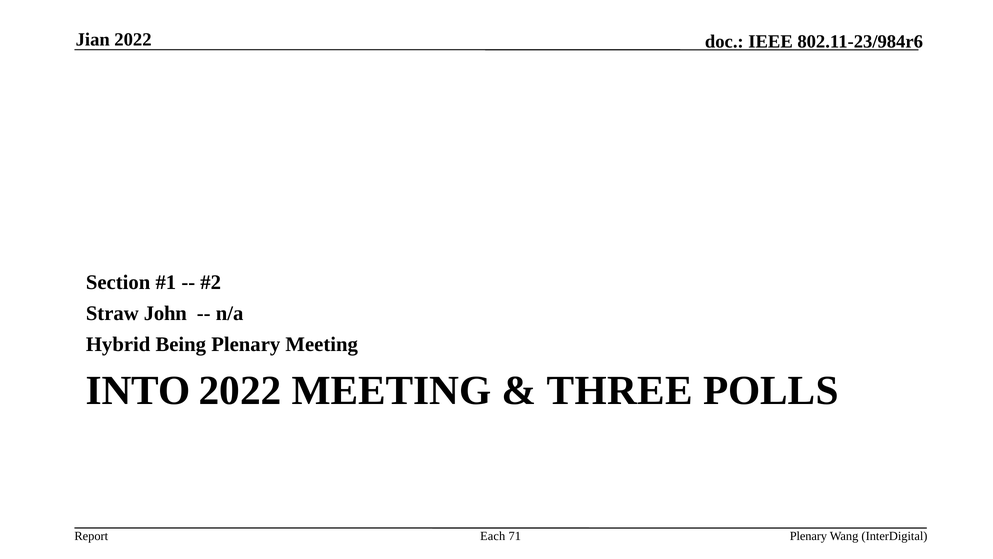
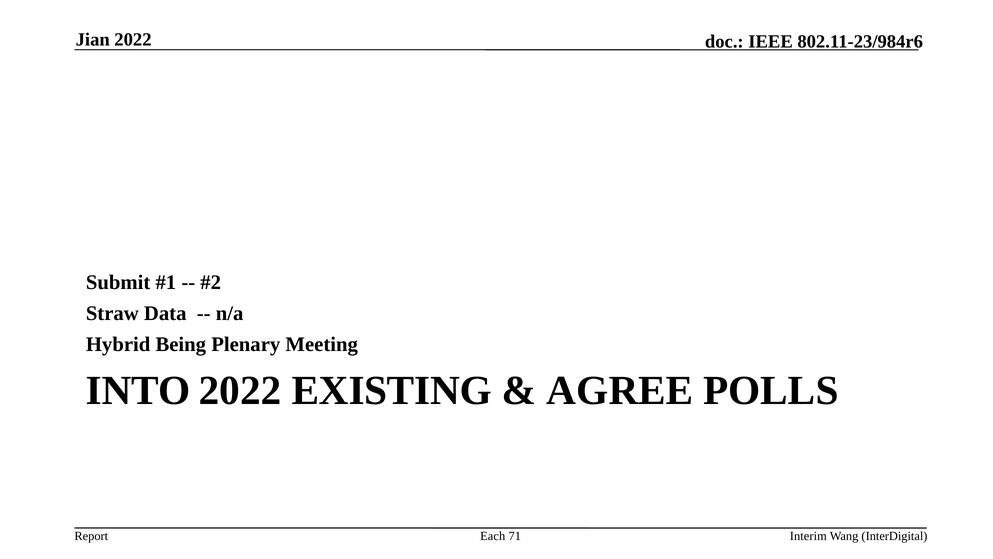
Section: Section -> Submit
John: John -> Data
2022 MEETING: MEETING -> EXISTING
THREE: THREE -> AGREE
Plenary at (808, 536): Plenary -> Interim
